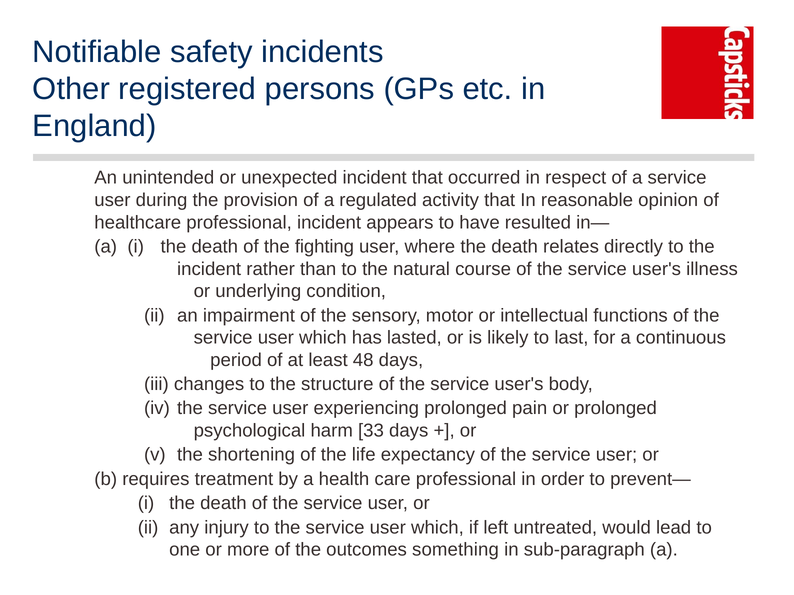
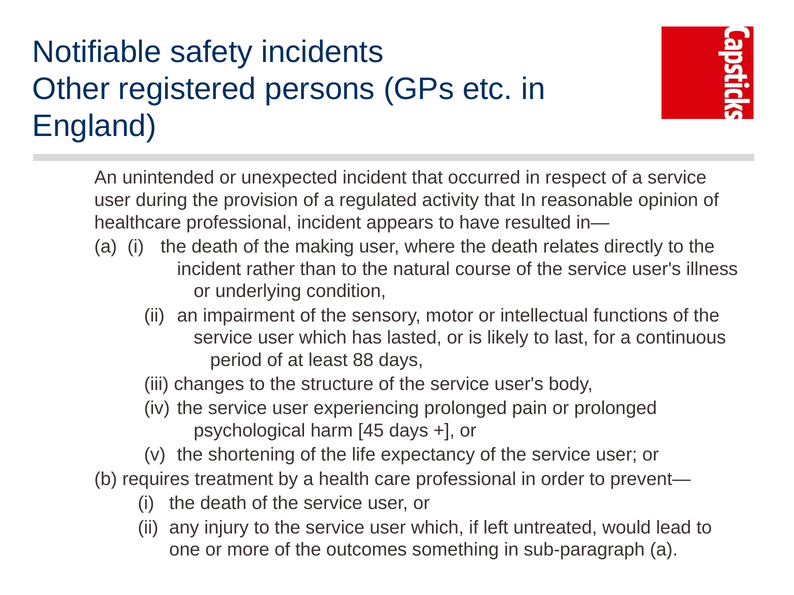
fighting: fighting -> making
48: 48 -> 88
33: 33 -> 45
